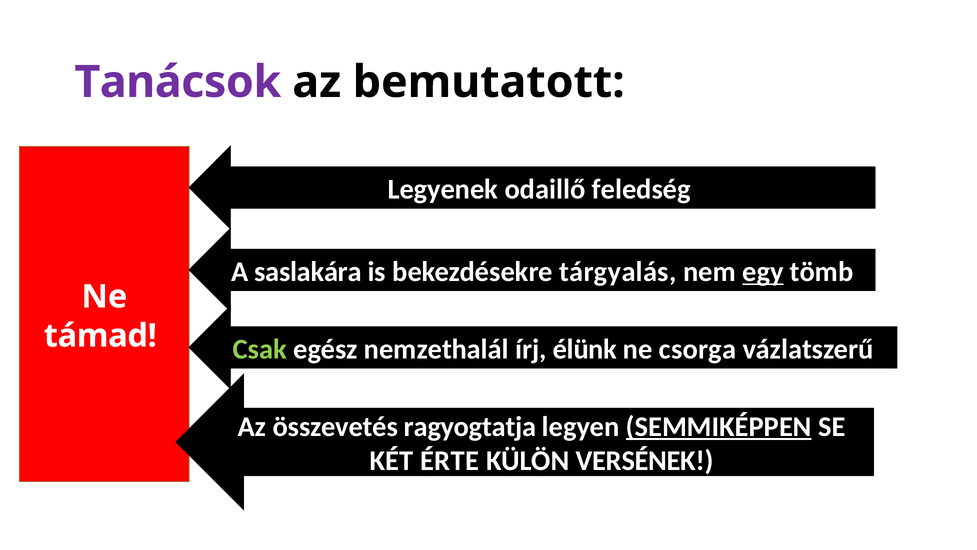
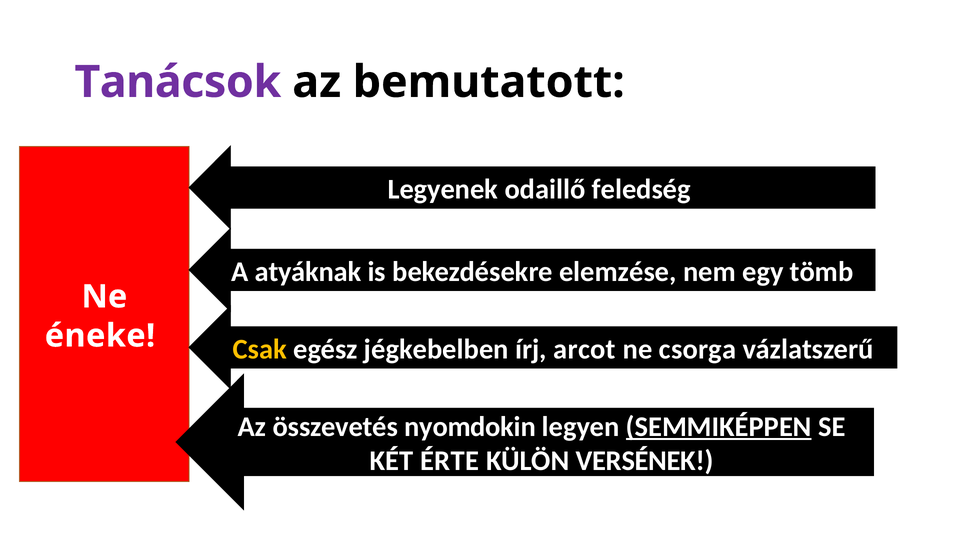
saslakára: saslakára -> atyáknak
tárgyalás: tárgyalás -> elemzése
egy underline: present -> none
támad: támad -> éneke
Csak colour: light green -> yellow
nemzethalál: nemzethalál -> jégkebelben
élünk: élünk -> arcot
ragyogtatja: ragyogtatja -> nyomdokin
